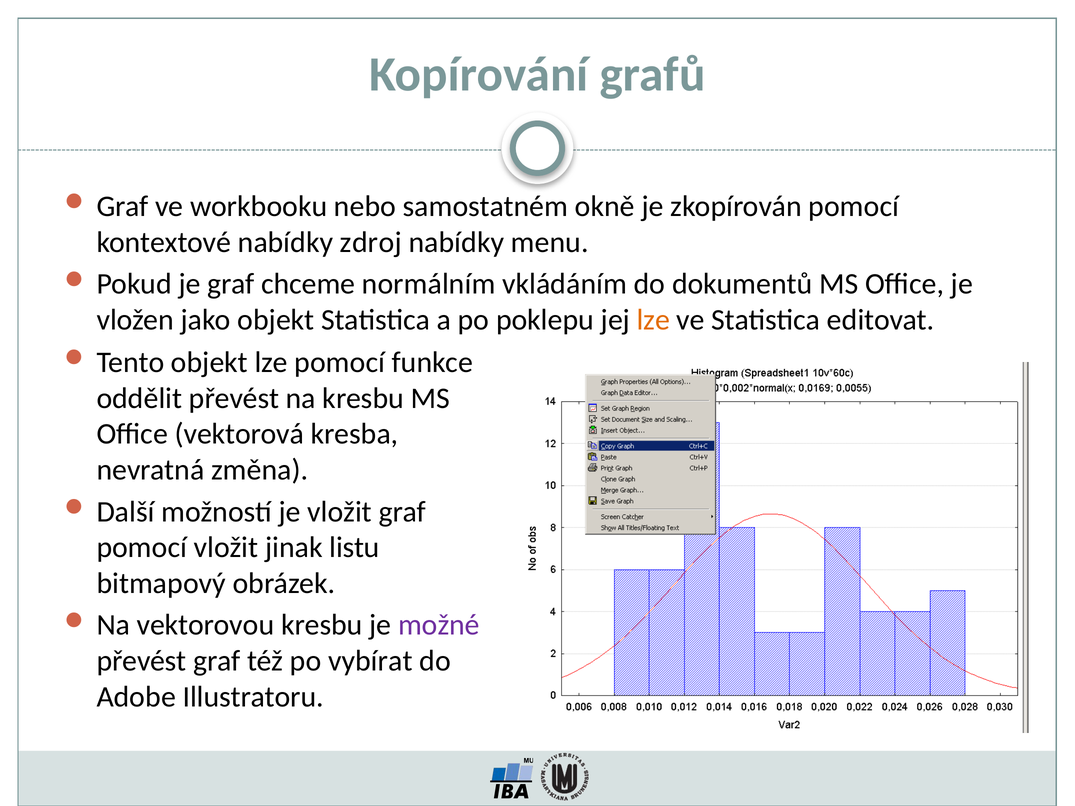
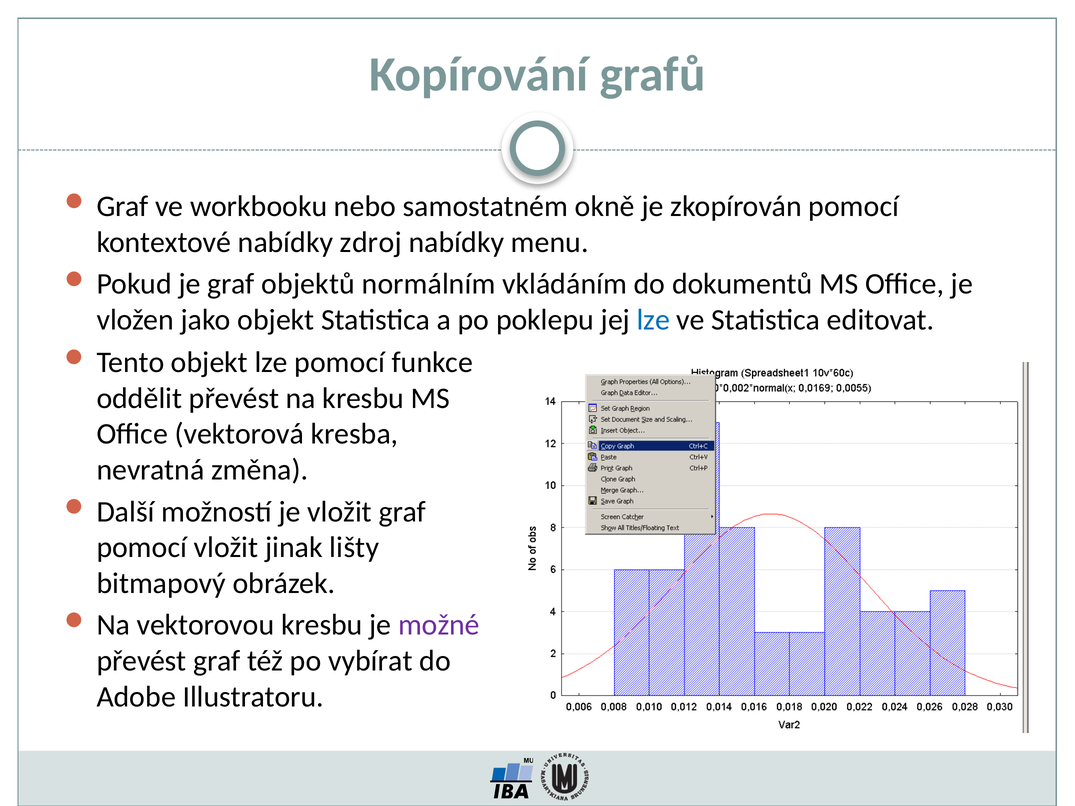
chceme: chceme -> objektů
lze at (653, 320) colour: orange -> blue
listu: listu -> lišty
